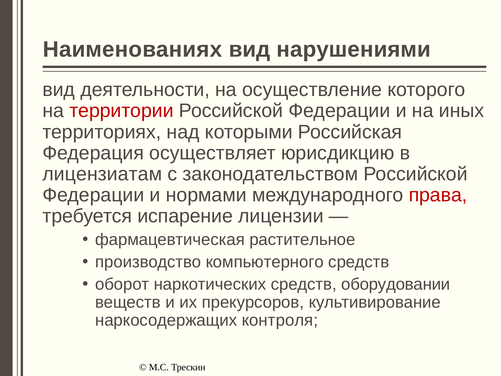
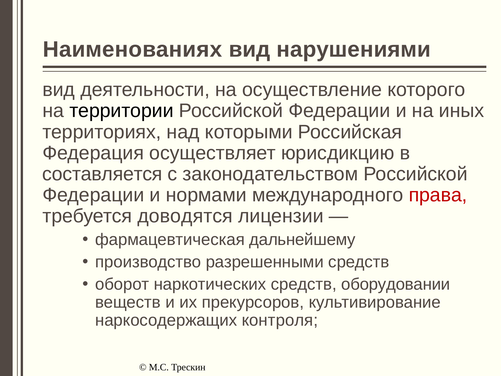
территории colour: red -> black
лицензиатам: лицензиатам -> составляется
испарение: испарение -> доводятся
растительное: растительное -> дальнейшему
компьютерного: компьютерного -> разрешенными
